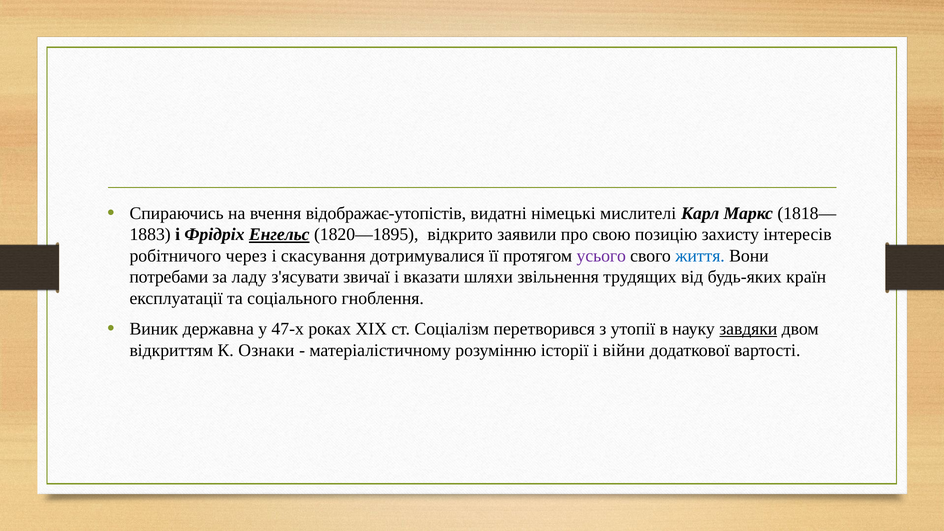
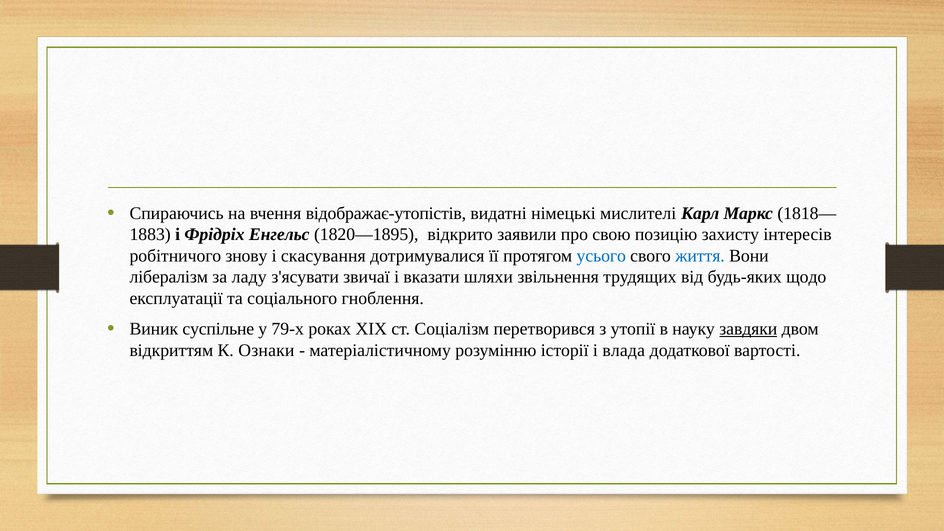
Енгельс underline: present -> none
через: через -> знову
усього colour: purple -> blue
потребами: потребами -> лібералізм
країн: країн -> щодо
державна: державна -> суспільне
47-х: 47-х -> 79-х
війни: війни -> влада
